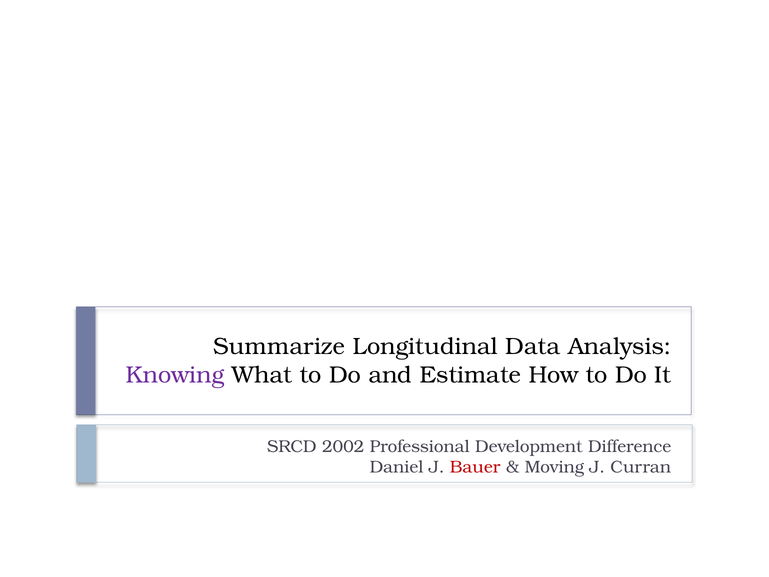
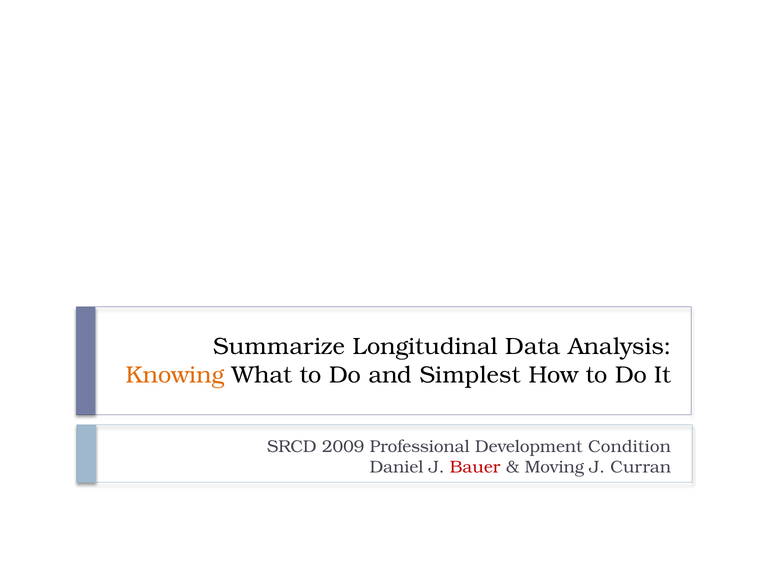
Knowing colour: purple -> orange
Estimate: Estimate -> Simplest
2002: 2002 -> 2009
Difference: Difference -> Condition
